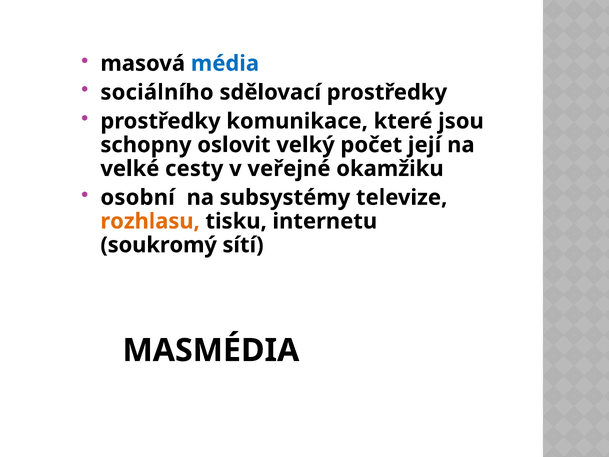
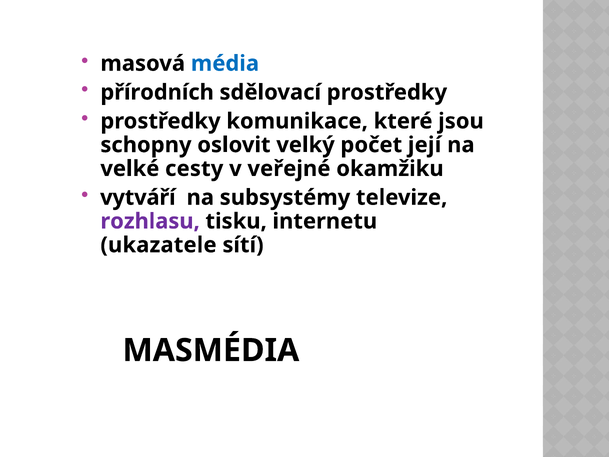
sociálního: sociálního -> přírodních
osobní: osobní -> vytváří
rozhlasu colour: orange -> purple
soukromý: soukromý -> ukazatele
